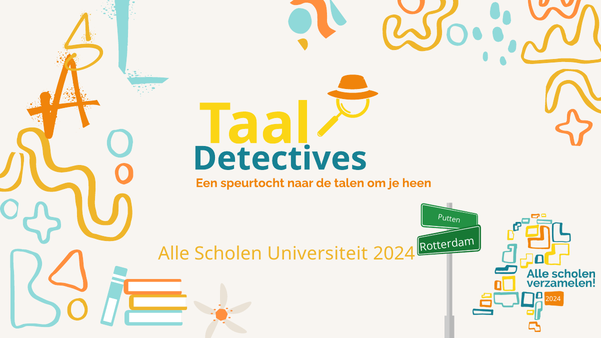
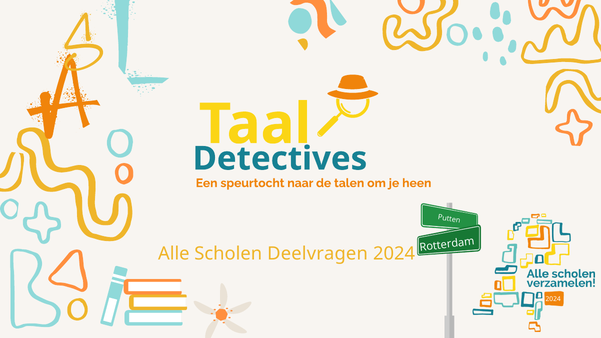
Universiteit: Universiteit -> Deelvragen
